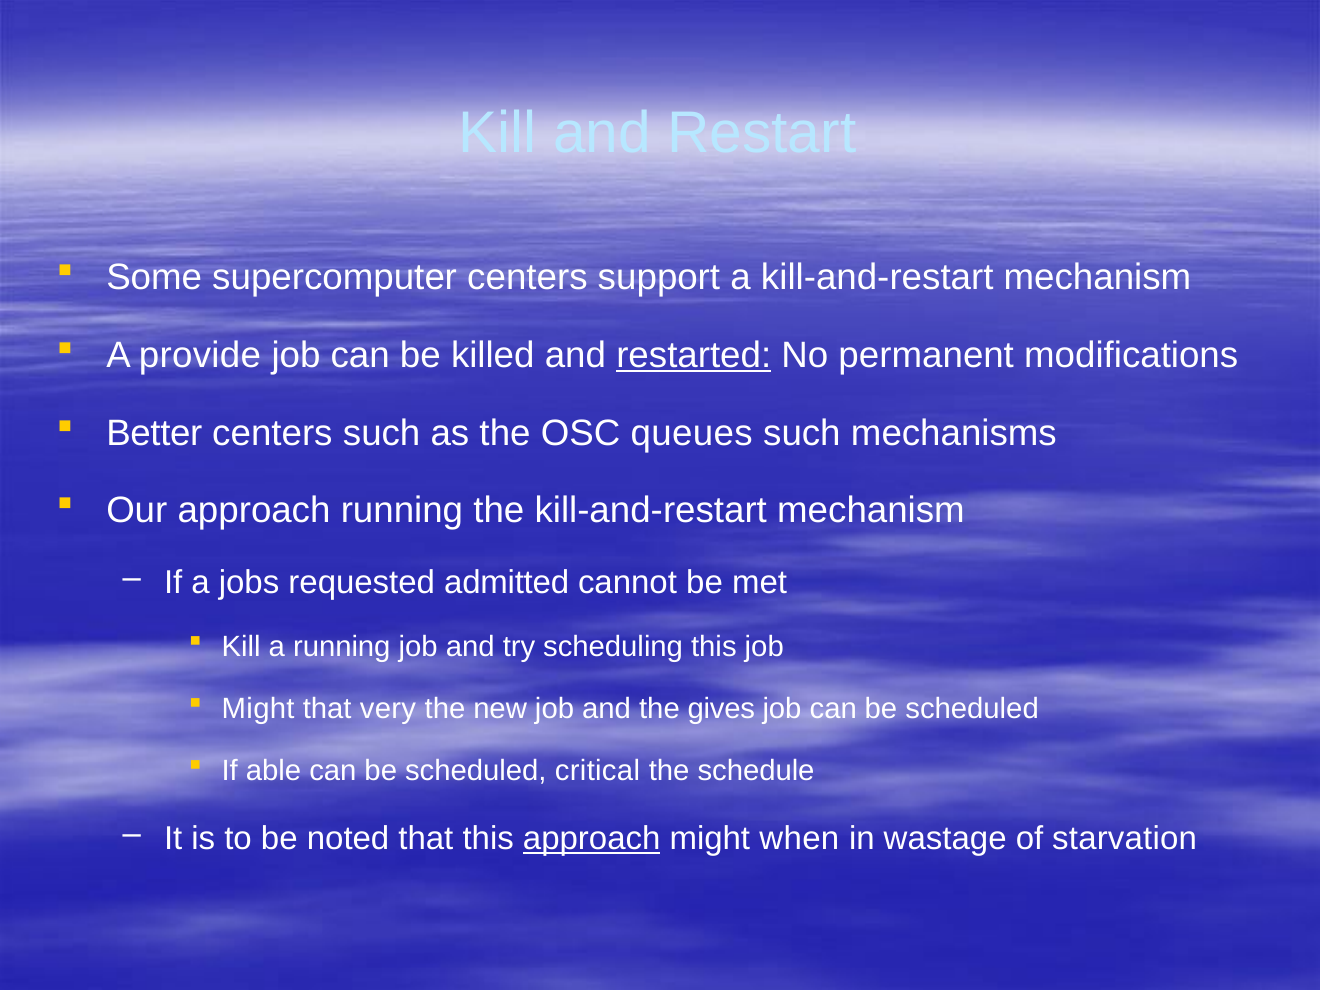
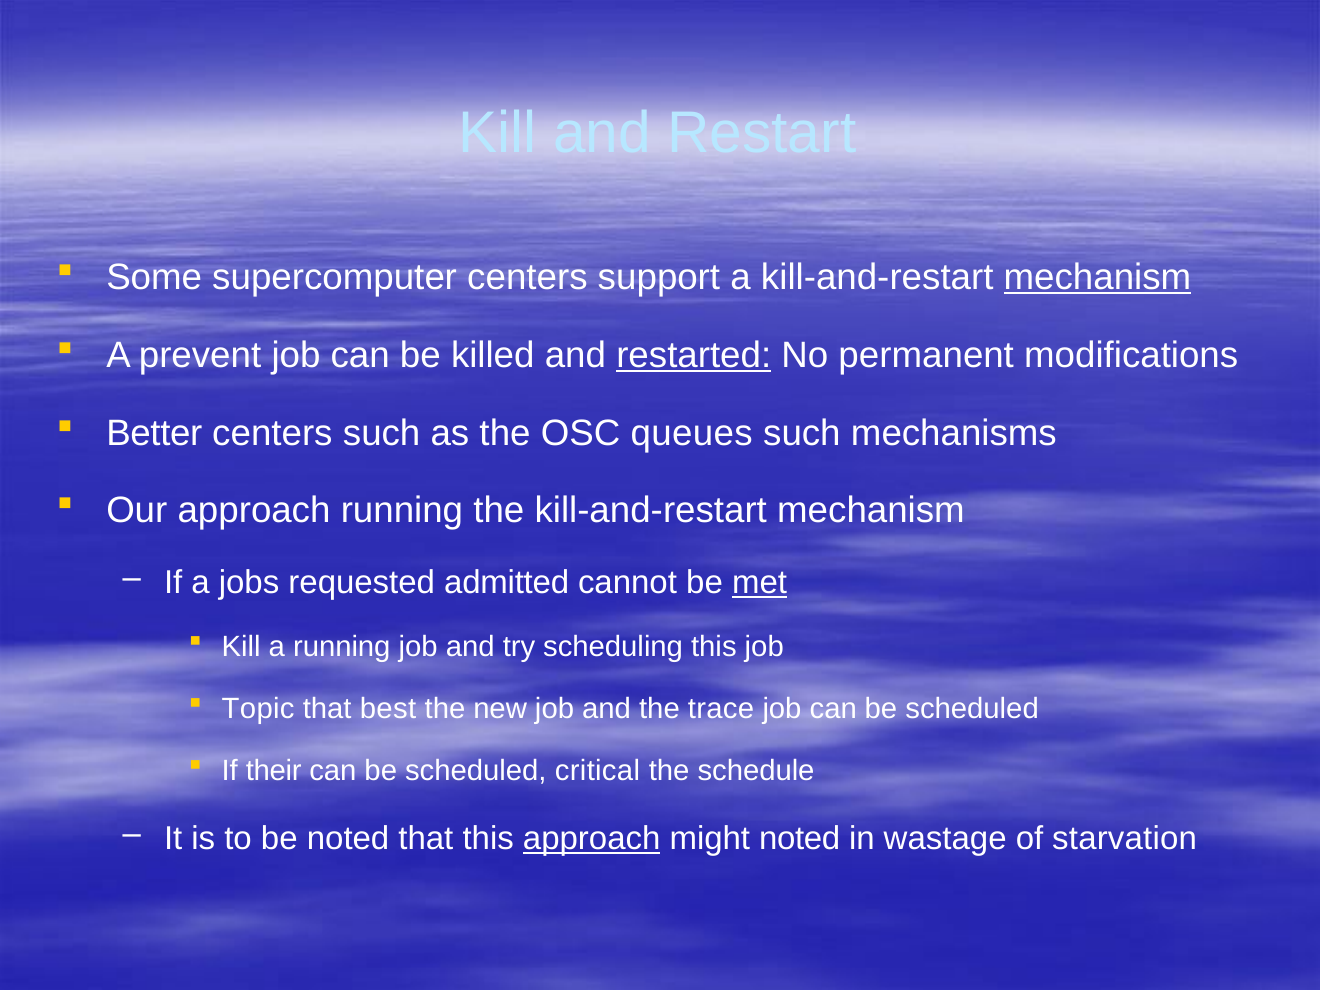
mechanism at (1097, 278) underline: none -> present
provide: provide -> prevent
met underline: none -> present
Might at (258, 709): Might -> Topic
very: very -> best
gives: gives -> trace
able: able -> their
might when: when -> noted
